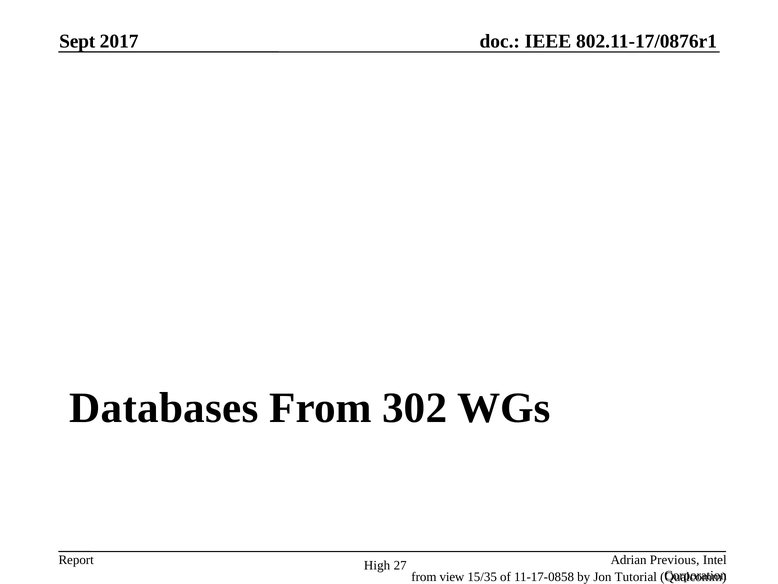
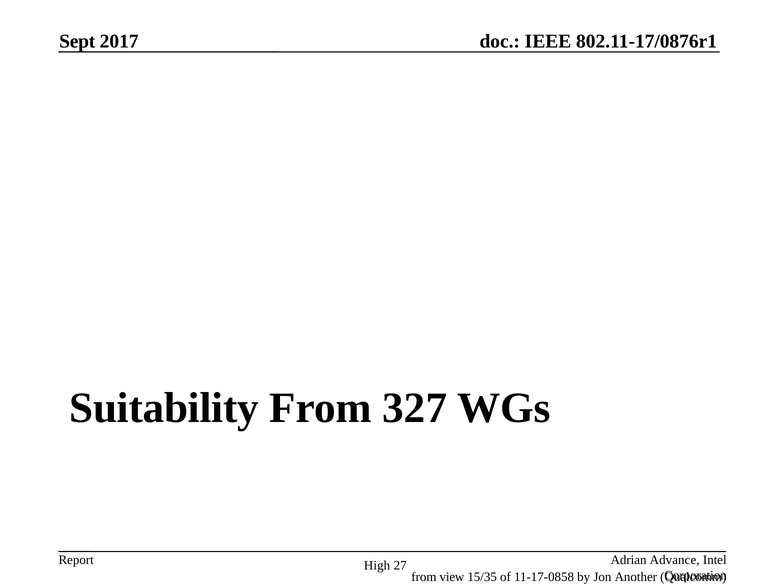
Databases: Databases -> Suitability
302: 302 -> 327
Previous: Previous -> Advance
Tutorial: Tutorial -> Another
